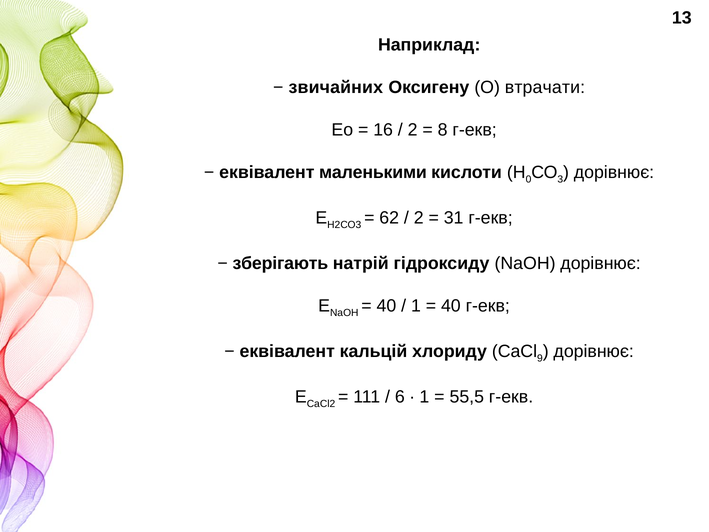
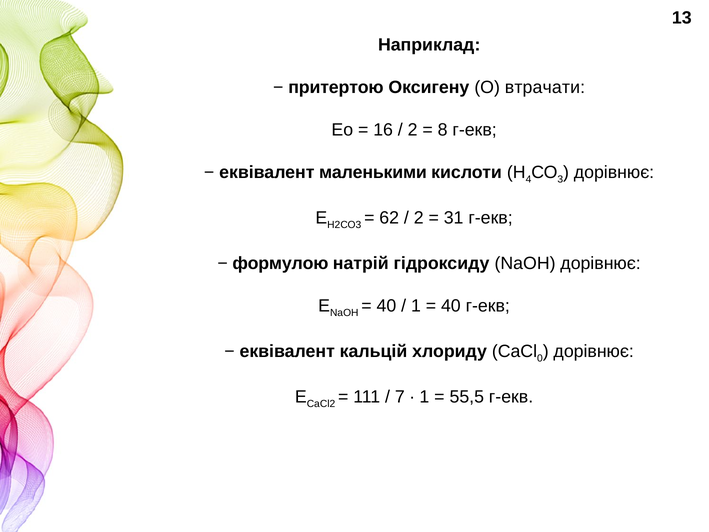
звичайних: звичайних -> притертою
0: 0 -> 4
зберігають: зберігають -> формулою
9: 9 -> 0
6: 6 -> 7
